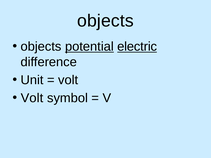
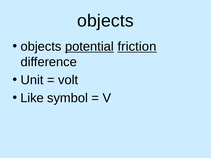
electric: electric -> friction
Volt at (32, 98): Volt -> Like
